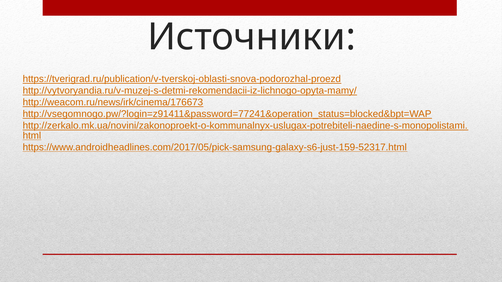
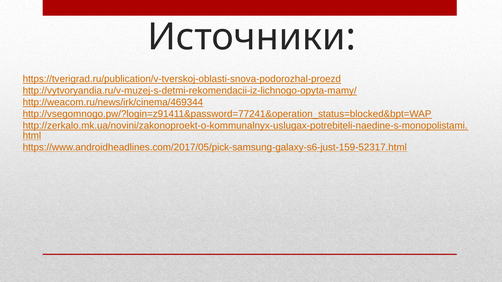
http://weacom.ru/news/irk/cinema/176673: http://weacom.ru/news/irk/cinema/176673 -> http://weacom.ru/news/irk/cinema/469344
